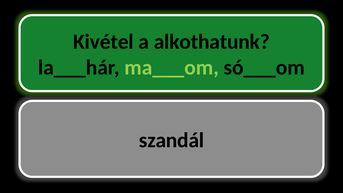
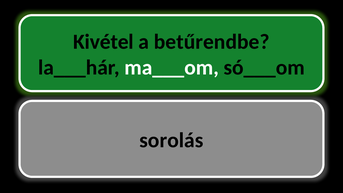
alkothatunk: alkothatunk -> betűrendbe
ma___om colour: light green -> white
szandál: szandál -> sorolás
